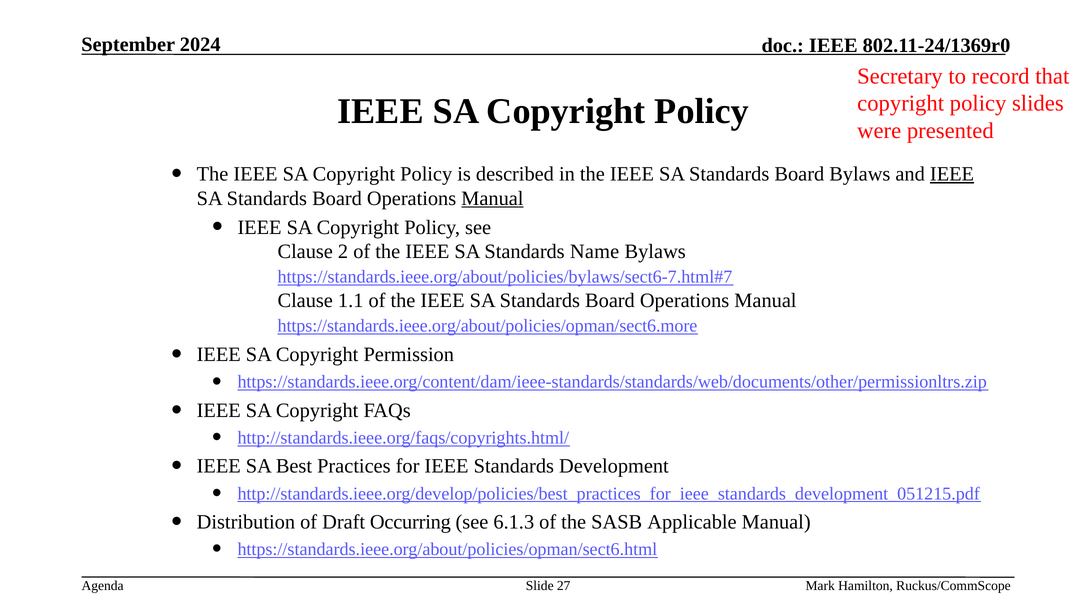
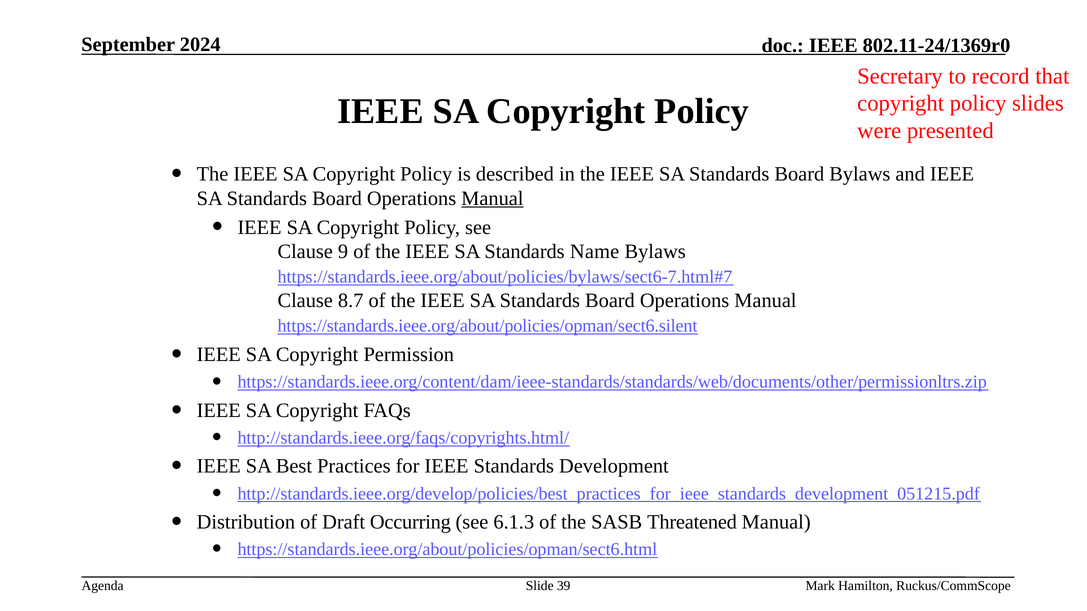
IEEE at (952, 174) underline: present -> none
2: 2 -> 9
1.1: 1.1 -> 8.7
https://standards.ieee.org/about/policies/opman/sect6.more: https://standards.ieee.org/about/policies/opman/sect6.more -> https://standards.ieee.org/about/policies/opman/sect6.silent
Applicable: Applicable -> Threatened
27: 27 -> 39
